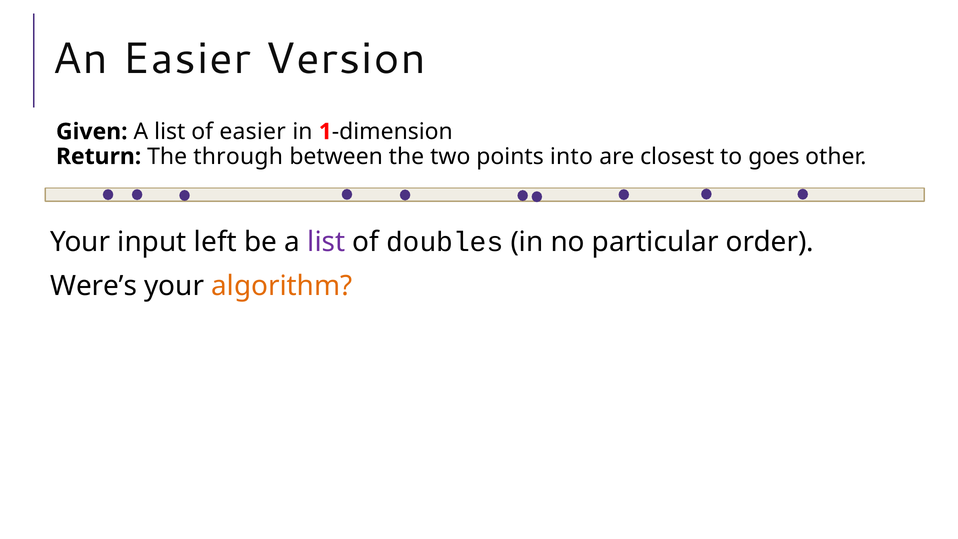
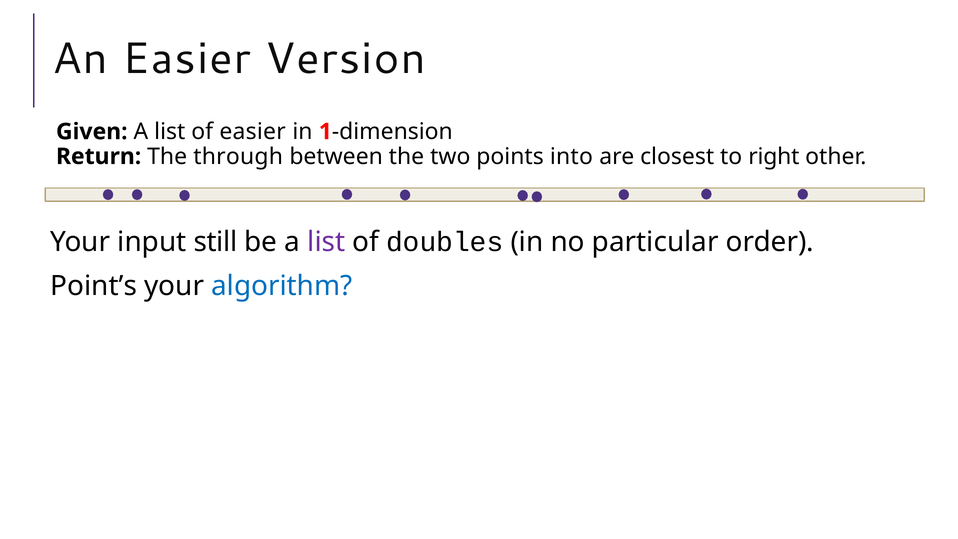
goes: goes -> right
left: left -> still
Were’s: Were’s -> Point’s
algorithm colour: orange -> blue
